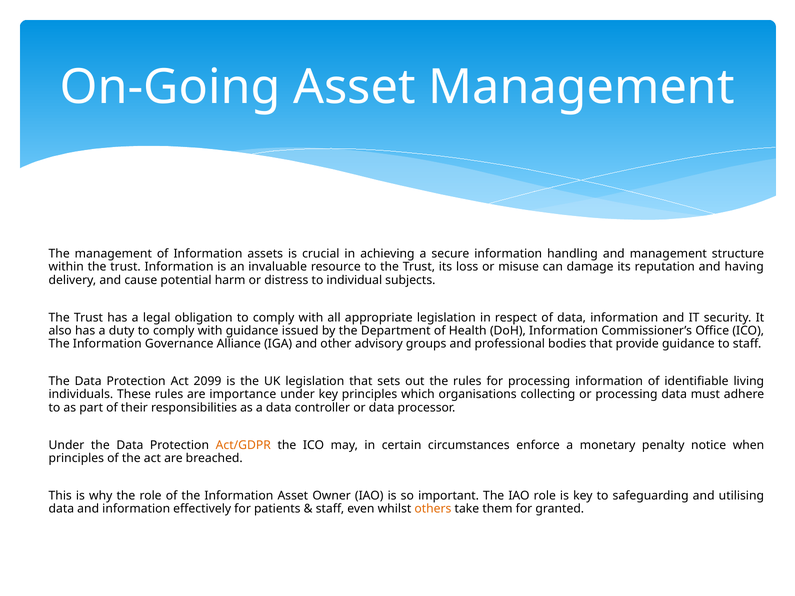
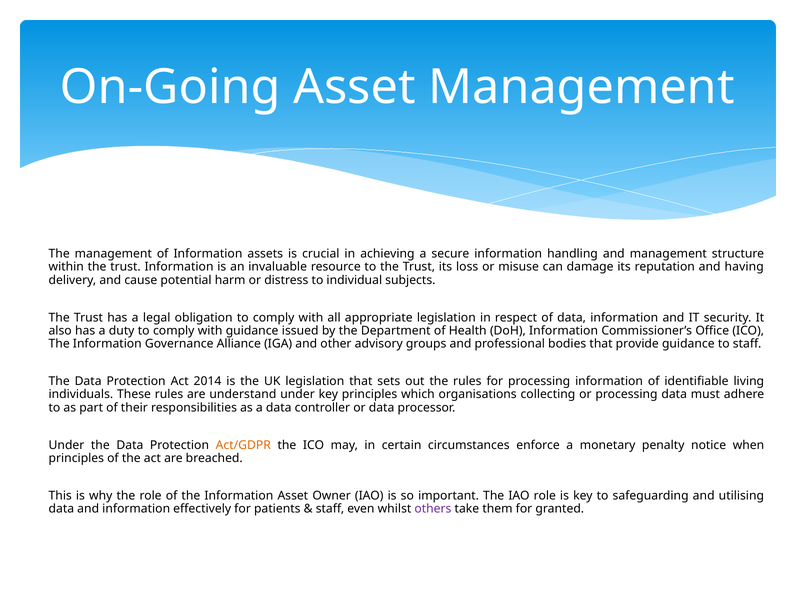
2099: 2099 -> 2014
importance: importance -> understand
others colour: orange -> purple
